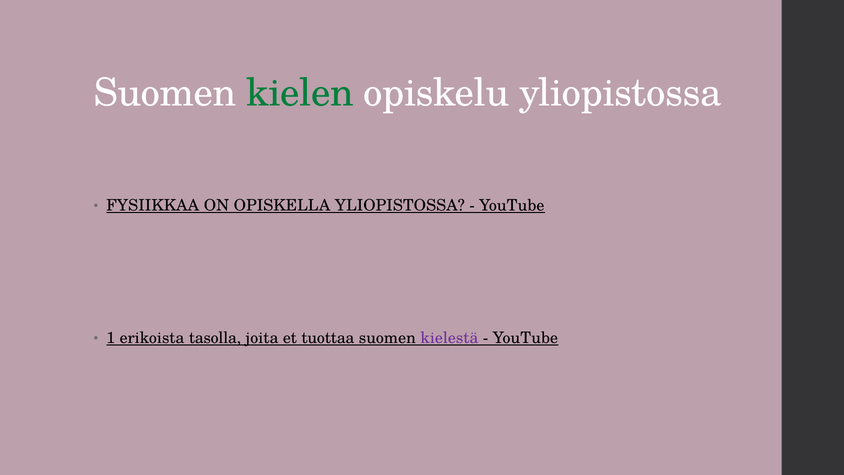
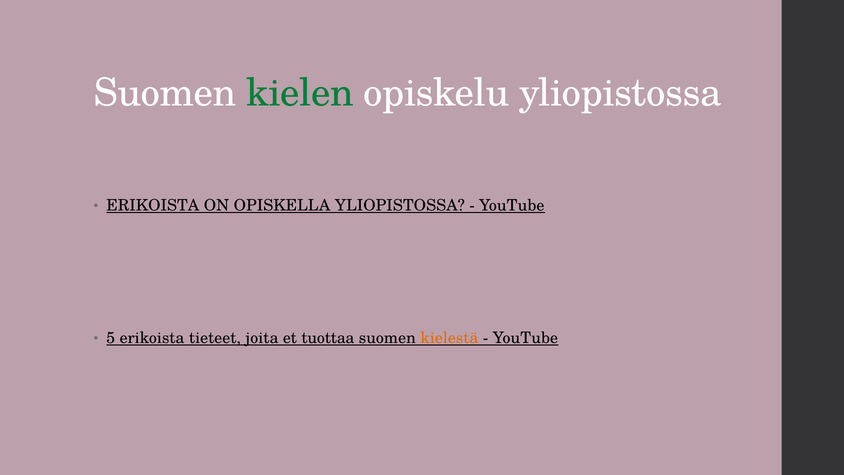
FYSIIKKAA at (153, 206): FYSIIKKAA -> ERIKOISTA
1: 1 -> 5
tasolla: tasolla -> tieteet
kielestä colour: purple -> orange
